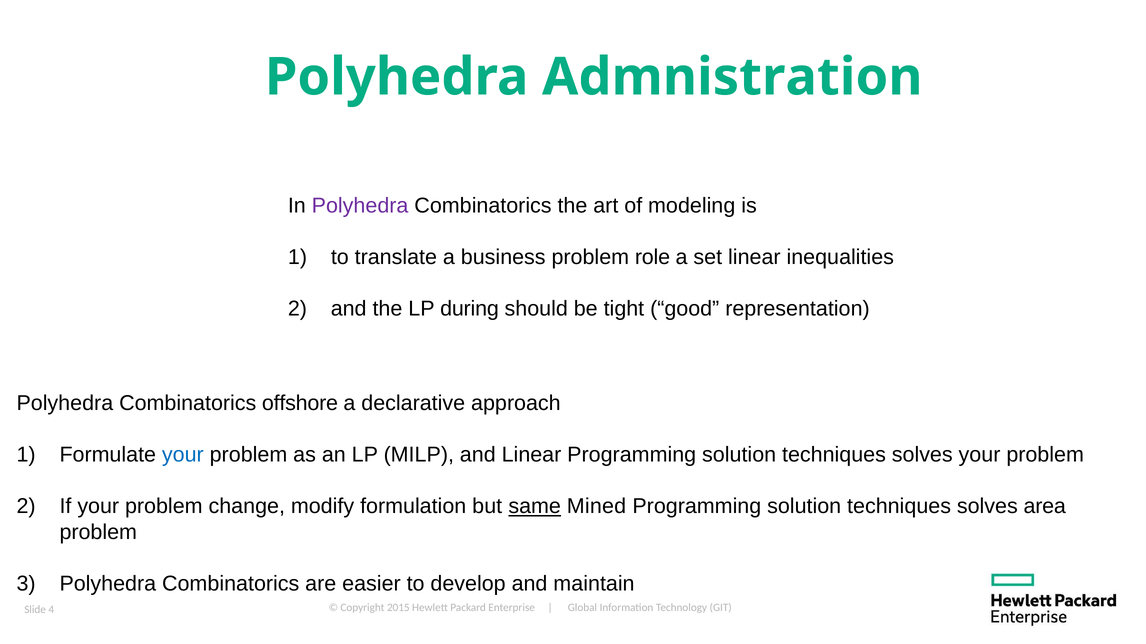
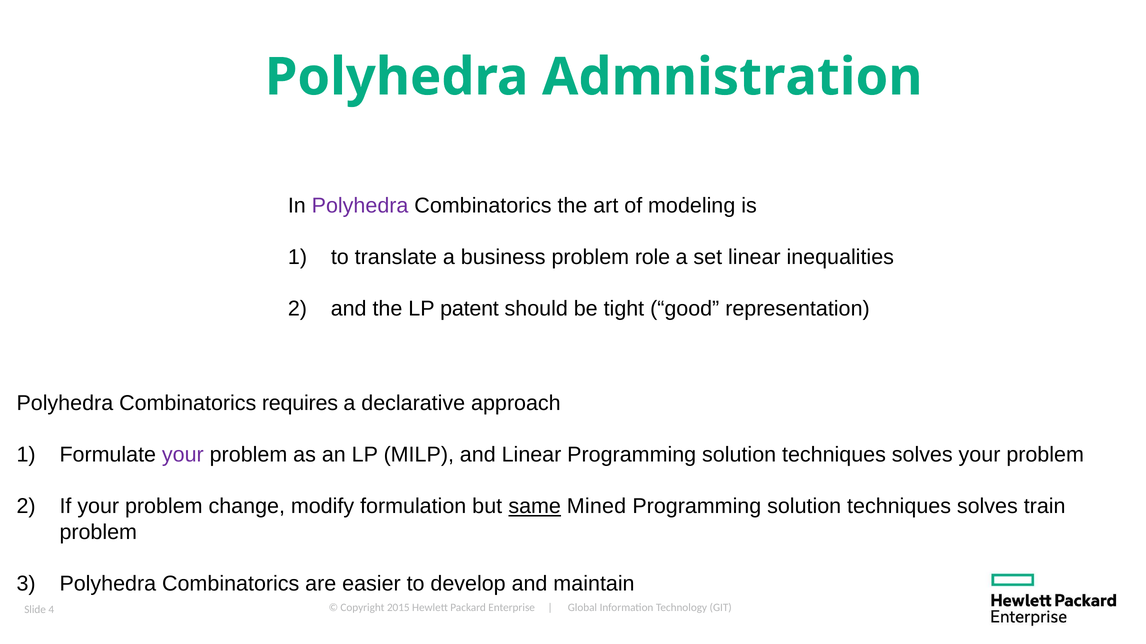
during: during -> patent
offshore: offshore -> requires
your at (183, 455) colour: blue -> purple
area: area -> train
